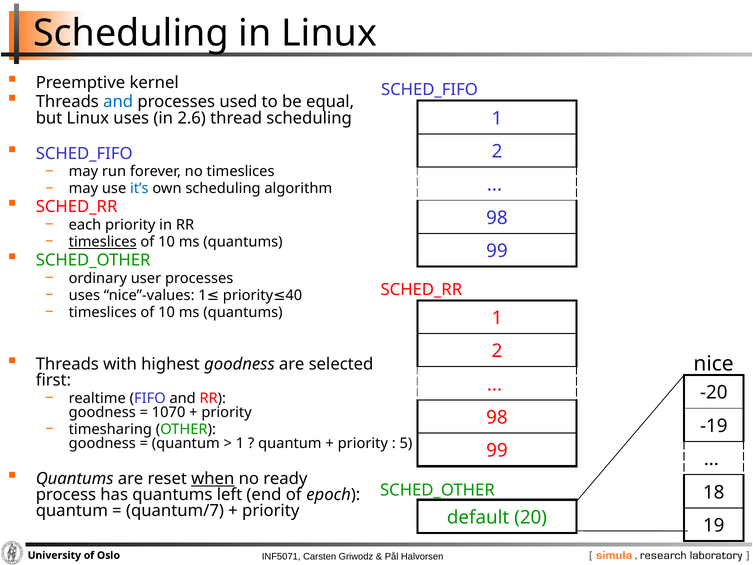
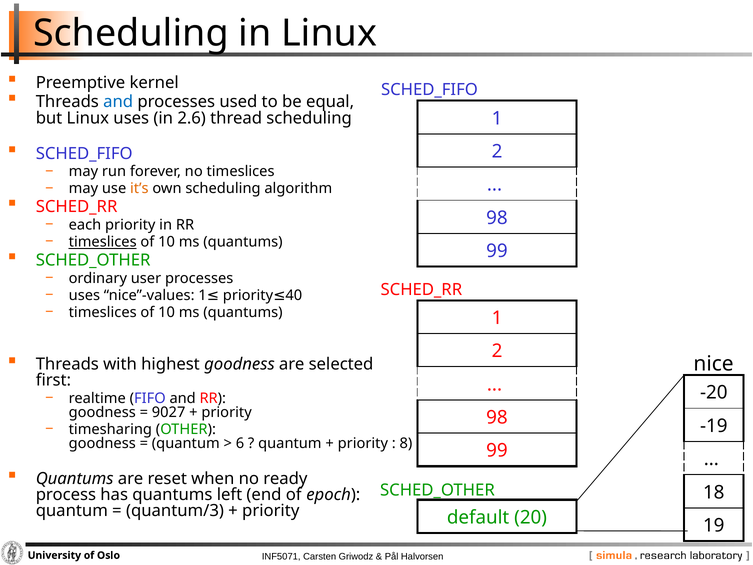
it’s colour: blue -> orange
1070: 1070 -> 9027
1 at (240, 443): 1 -> 6
5: 5 -> 8
when underline: present -> none
quantum/7: quantum/7 -> quantum/3
